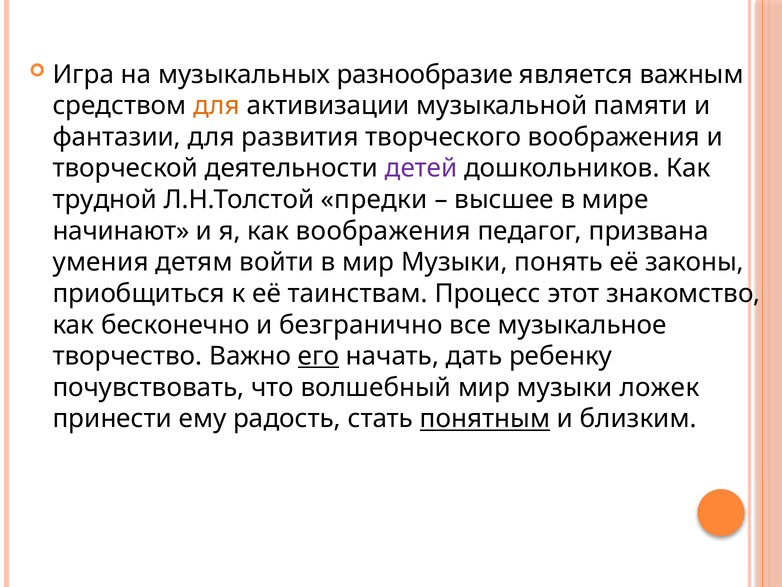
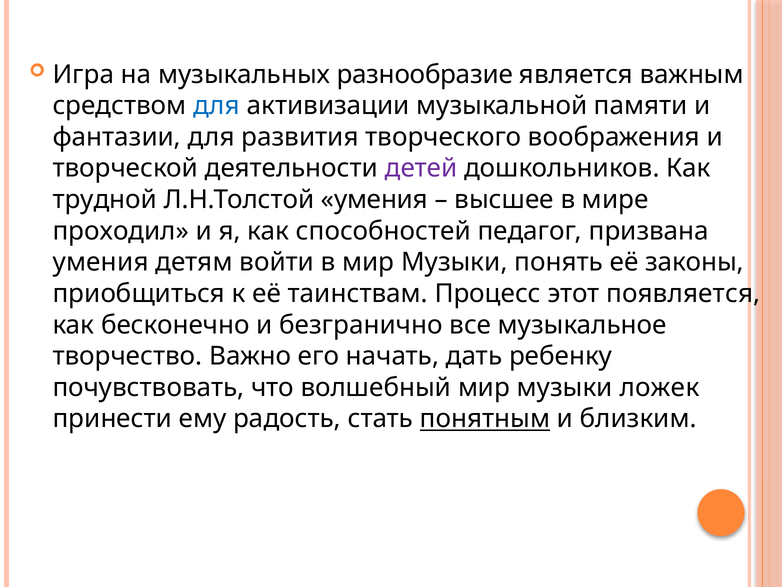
для at (216, 106) colour: orange -> blue
Л.Н.Толстой предки: предки -> умения
начинают: начинают -> проходил
как воображения: воображения -> способностей
знакомство: знакомство -> появляется
его underline: present -> none
